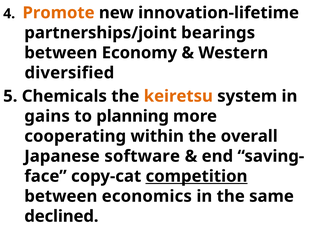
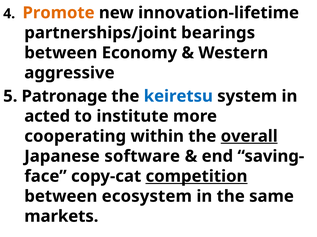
diversified: diversified -> aggressive
Chemicals: Chemicals -> Patronage
keiretsu colour: orange -> blue
gains: gains -> acted
planning: planning -> institute
overall underline: none -> present
economics: economics -> ecosystem
declined: declined -> markets
